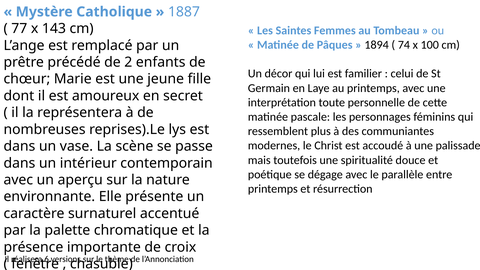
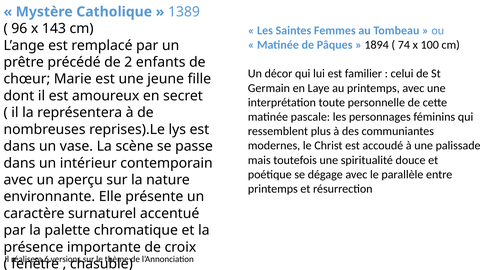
1887: 1887 -> 1389
77: 77 -> 96
